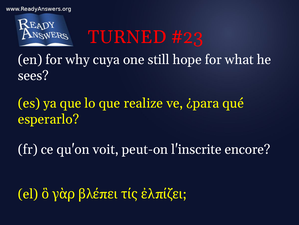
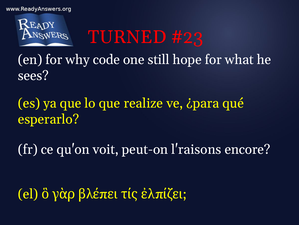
cuya: cuya -> code
l'inscrite: l'inscrite -> l'raisons
